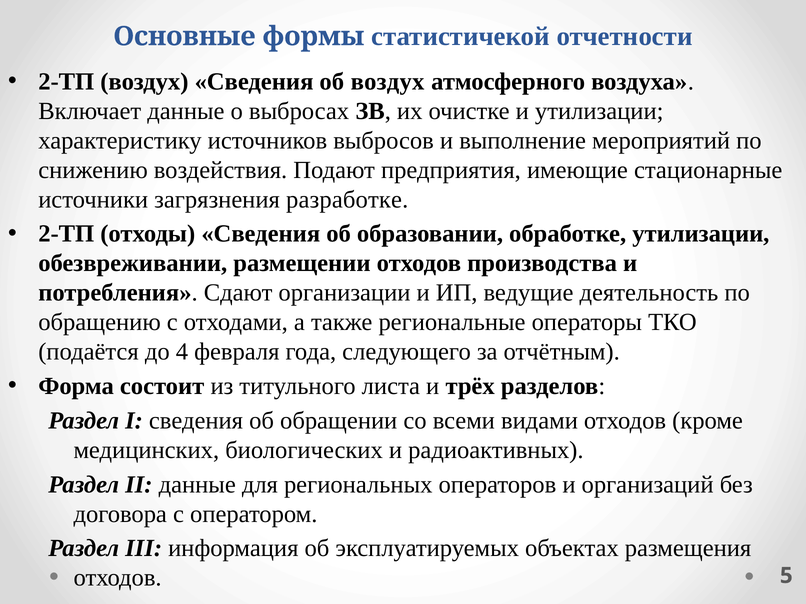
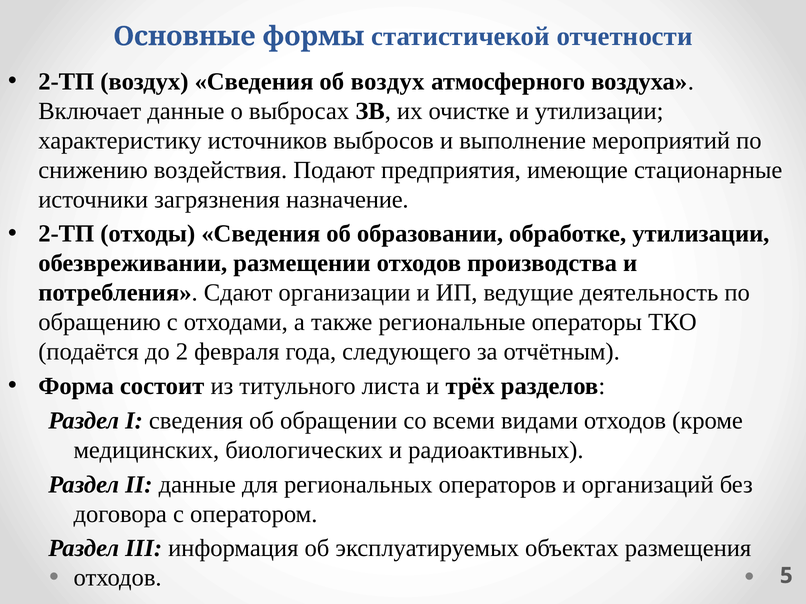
разработке: разработке -> назначение
4: 4 -> 2
